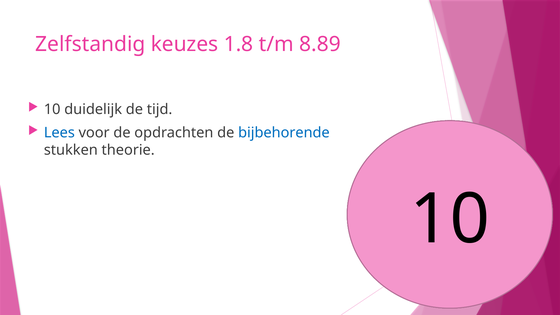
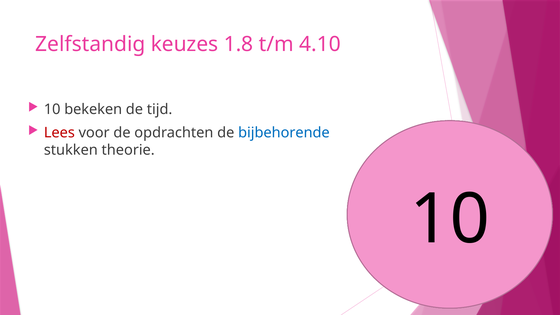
8.89: 8.89 -> 4.10
duidelijk: duidelijk -> bekeken
Lees colour: blue -> red
